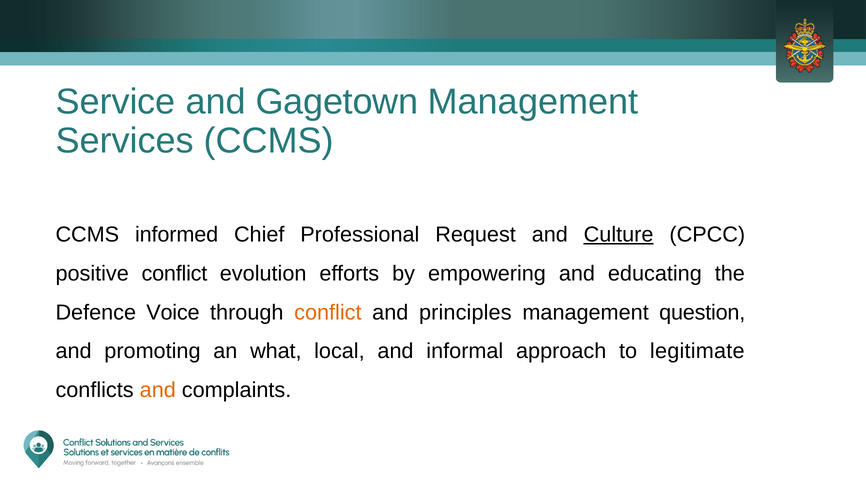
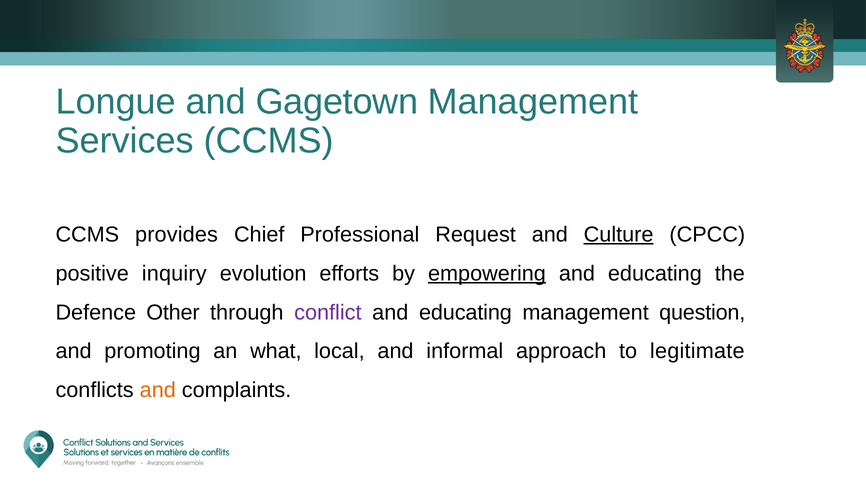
Service: Service -> Longue
informed: informed -> provides
positive conflict: conflict -> inquiry
empowering underline: none -> present
Voice: Voice -> Other
conflict at (328, 312) colour: orange -> purple
principles at (465, 312): principles -> educating
